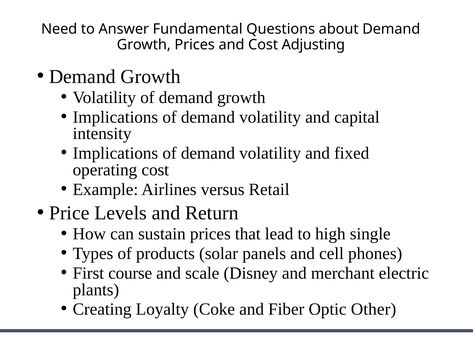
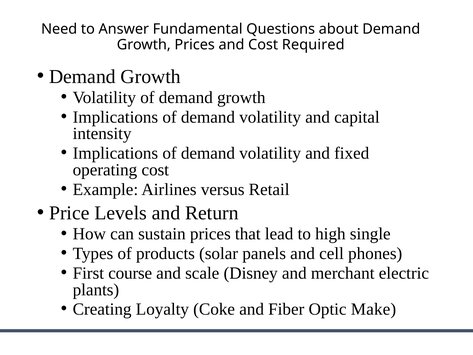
Adjusting: Adjusting -> Required
Other: Other -> Make
